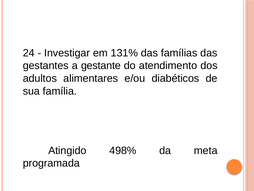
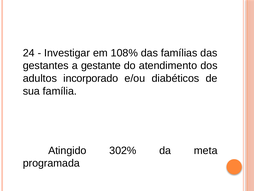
131%: 131% -> 108%
alimentares: alimentares -> incorporado
498%: 498% -> 302%
